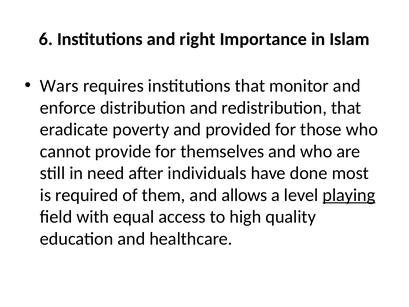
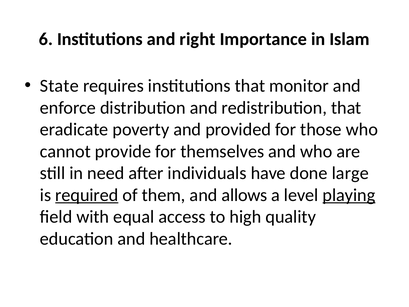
Wars: Wars -> State
most: most -> large
required underline: none -> present
